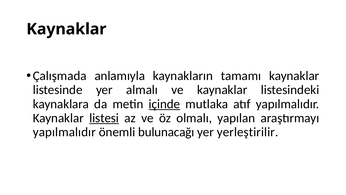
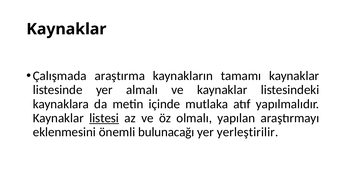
anlamıyla: anlamıyla -> araştırma
içinde underline: present -> none
yapılmalıdır at (64, 132): yapılmalıdır -> eklenmesini
